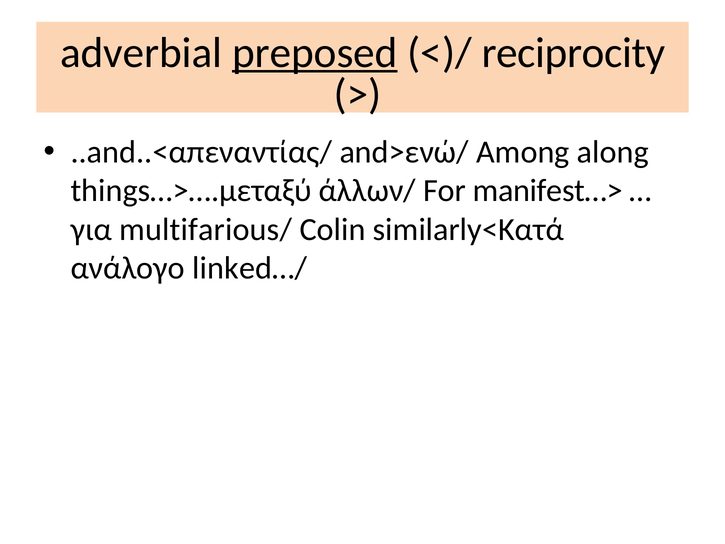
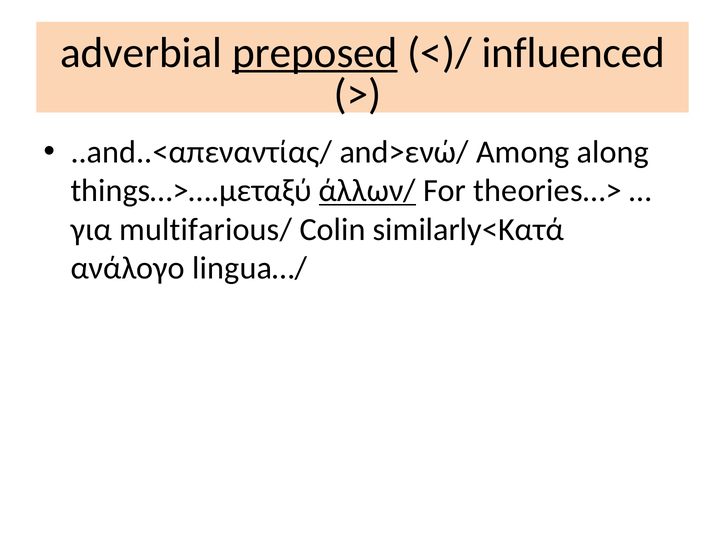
reciprocity: reciprocity -> influenced
άλλων/ underline: none -> present
manifest…>: manifest…> -> theories…>
linked…/: linked…/ -> lingua…/
